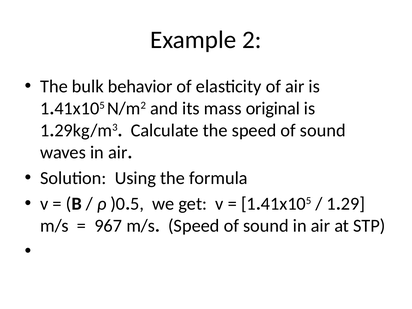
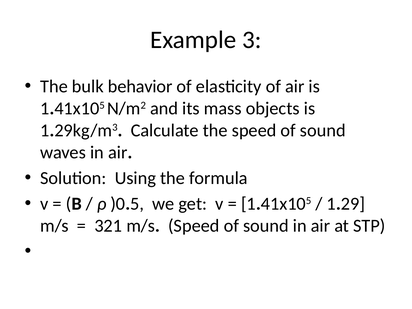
2: 2 -> 3
original: original -> objects
967: 967 -> 321
